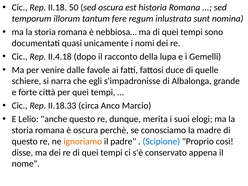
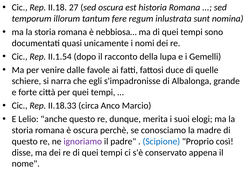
50: 50 -> 27
II.4.18: II.4.18 -> II.1.54
ignoriamo colour: orange -> purple
